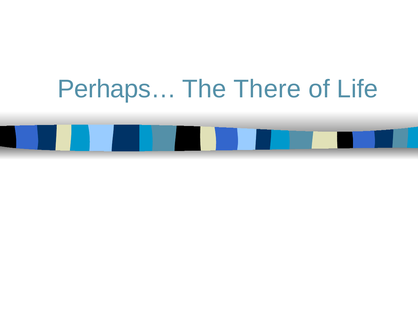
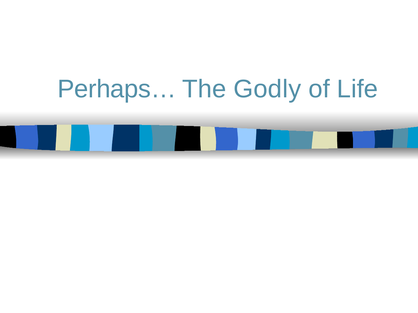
There: There -> Godly
